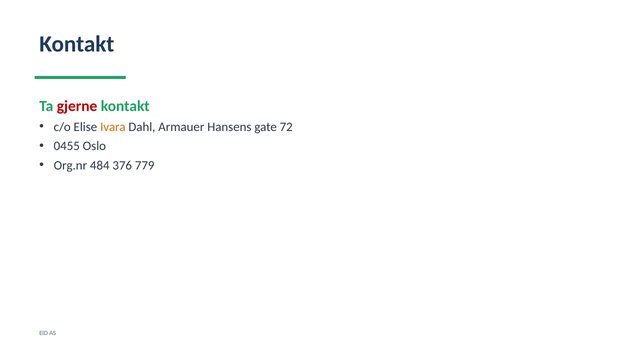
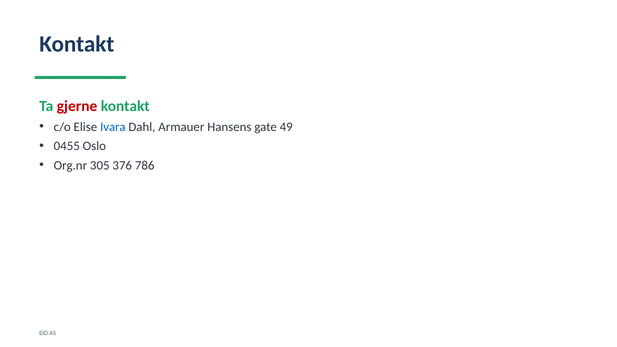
Ivara colour: orange -> blue
72: 72 -> 49
484: 484 -> 305
779: 779 -> 786
